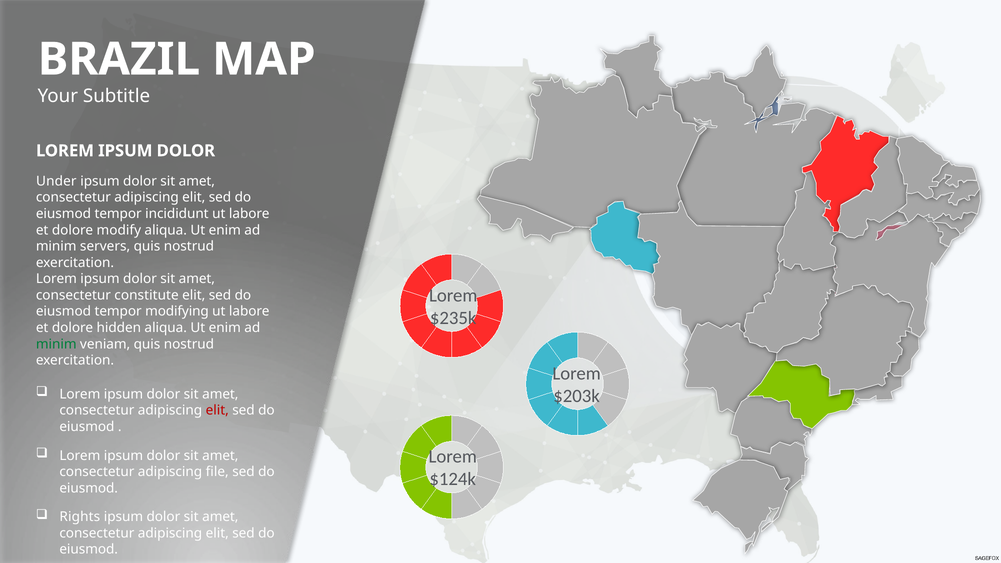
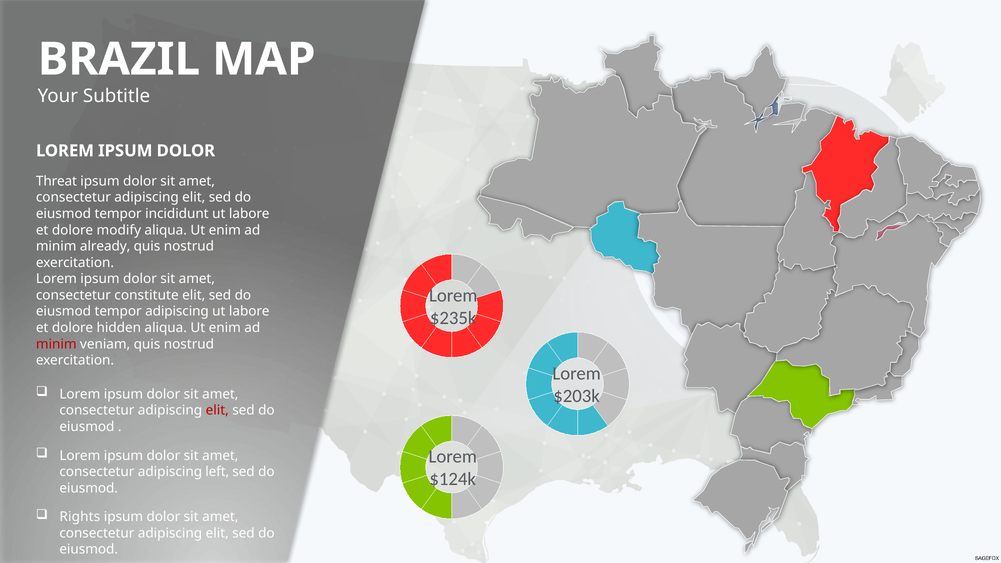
Under: Under -> Threat
servers: servers -> already
tempor modifying: modifying -> adipiscing
minim at (56, 344) colour: green -> red
file: file -> left
